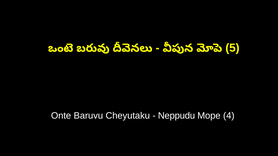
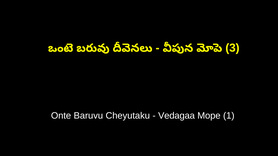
5: 5 -> 3
Neppudu: Neppudu -> Vedagaa
4: 4 -> 1
